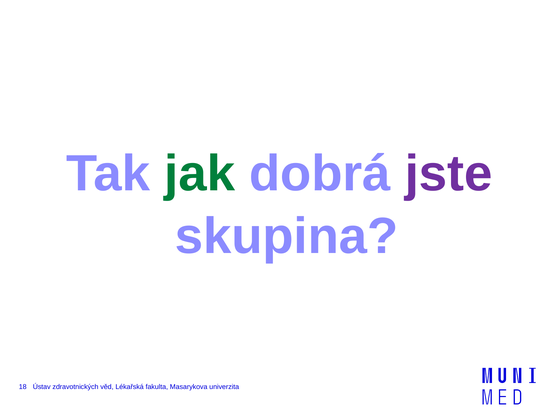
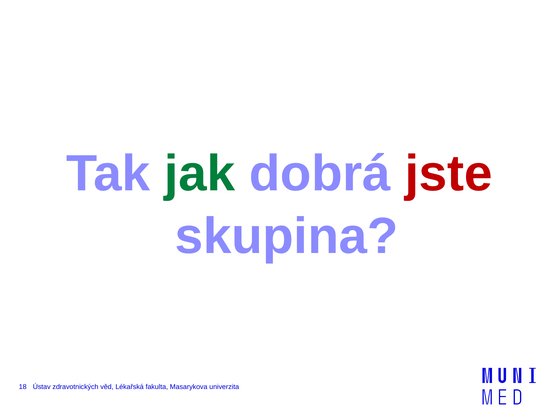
jste colour: purple -> red
